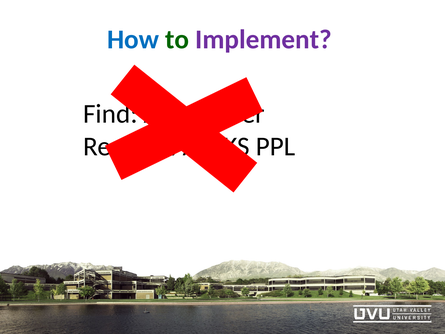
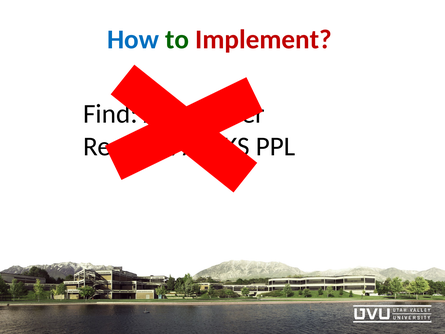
Implement colour: purple -> red
